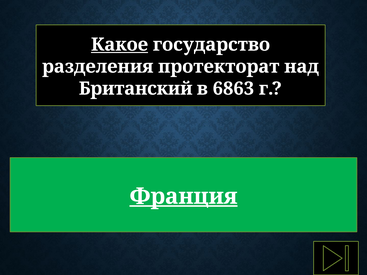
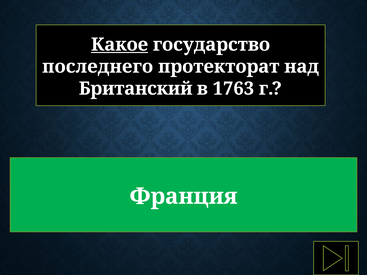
разделения: разделения -> последнего
6863: 6863 -> 1763
Франция underline: present -> none
